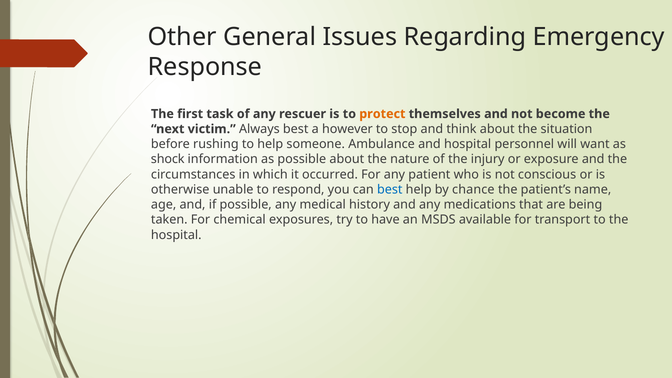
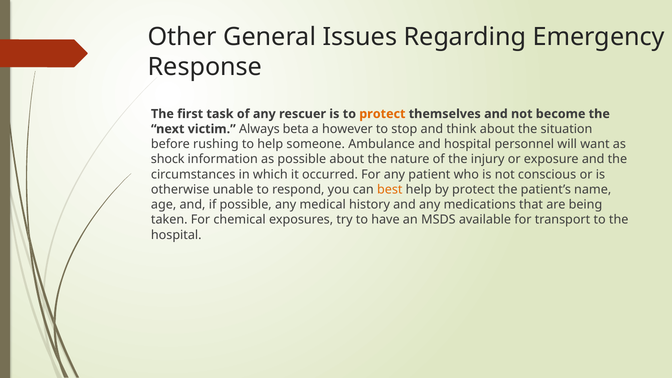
Always best: best -> beta
best at (390, 189) colour: blue -> orange
by chance: chance -> protect
